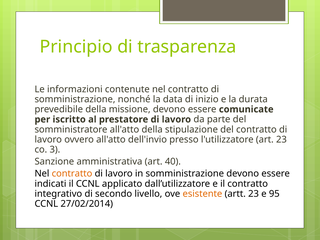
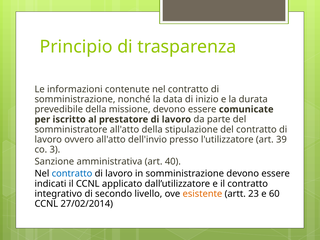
art 23: 23 -> 39
contratto at (72, 174) colour: orange -> blue
95: 95 -> 60
